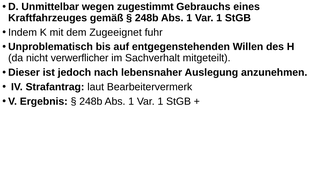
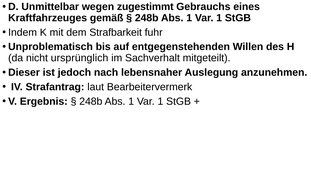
Zugeeignet: Zugeeignet -> Strafbarkeit
verwerflicher: verwerflicher -> ursprünglich
